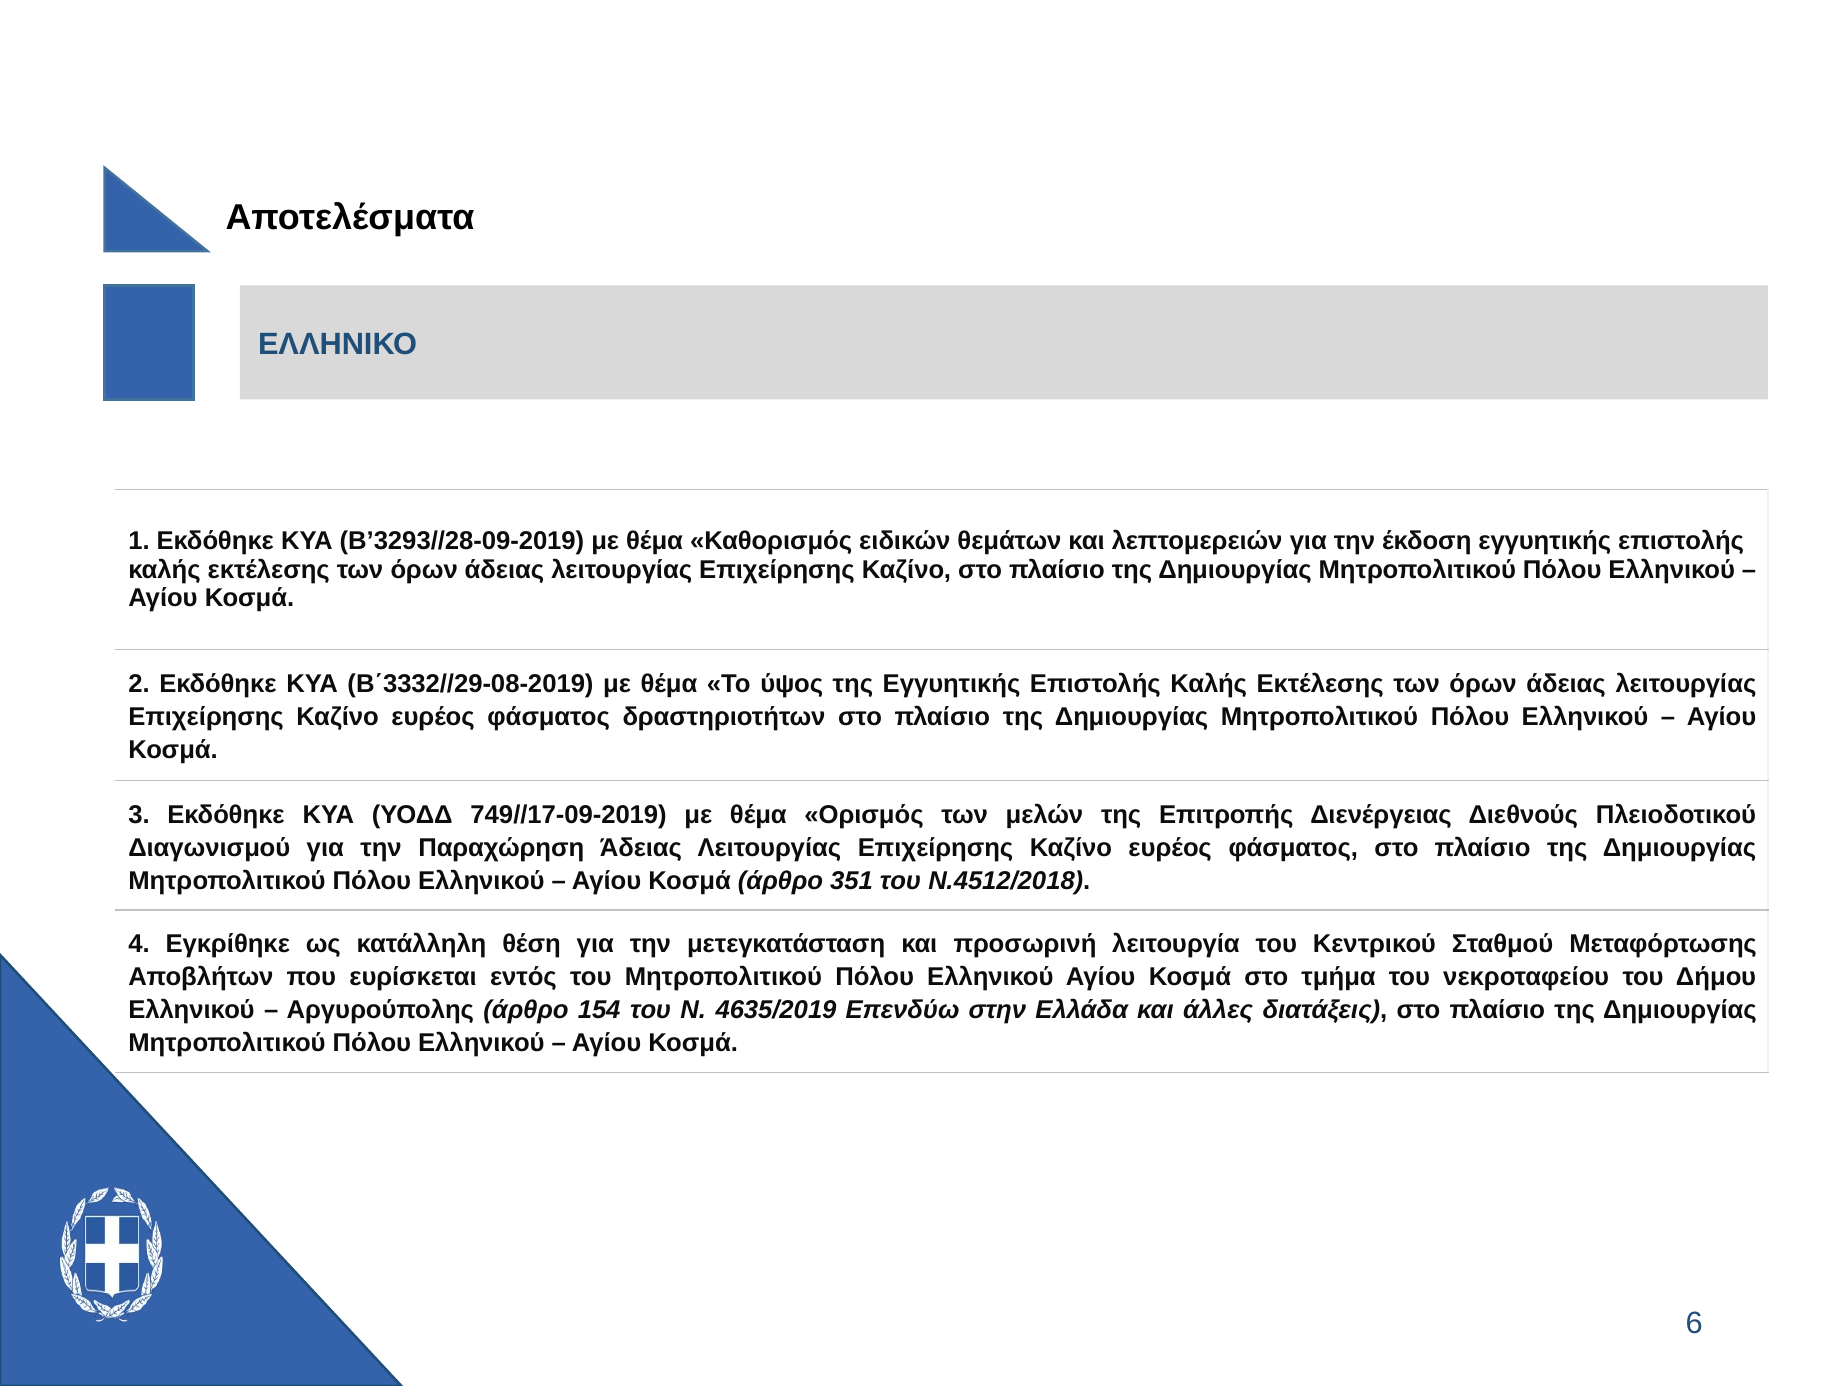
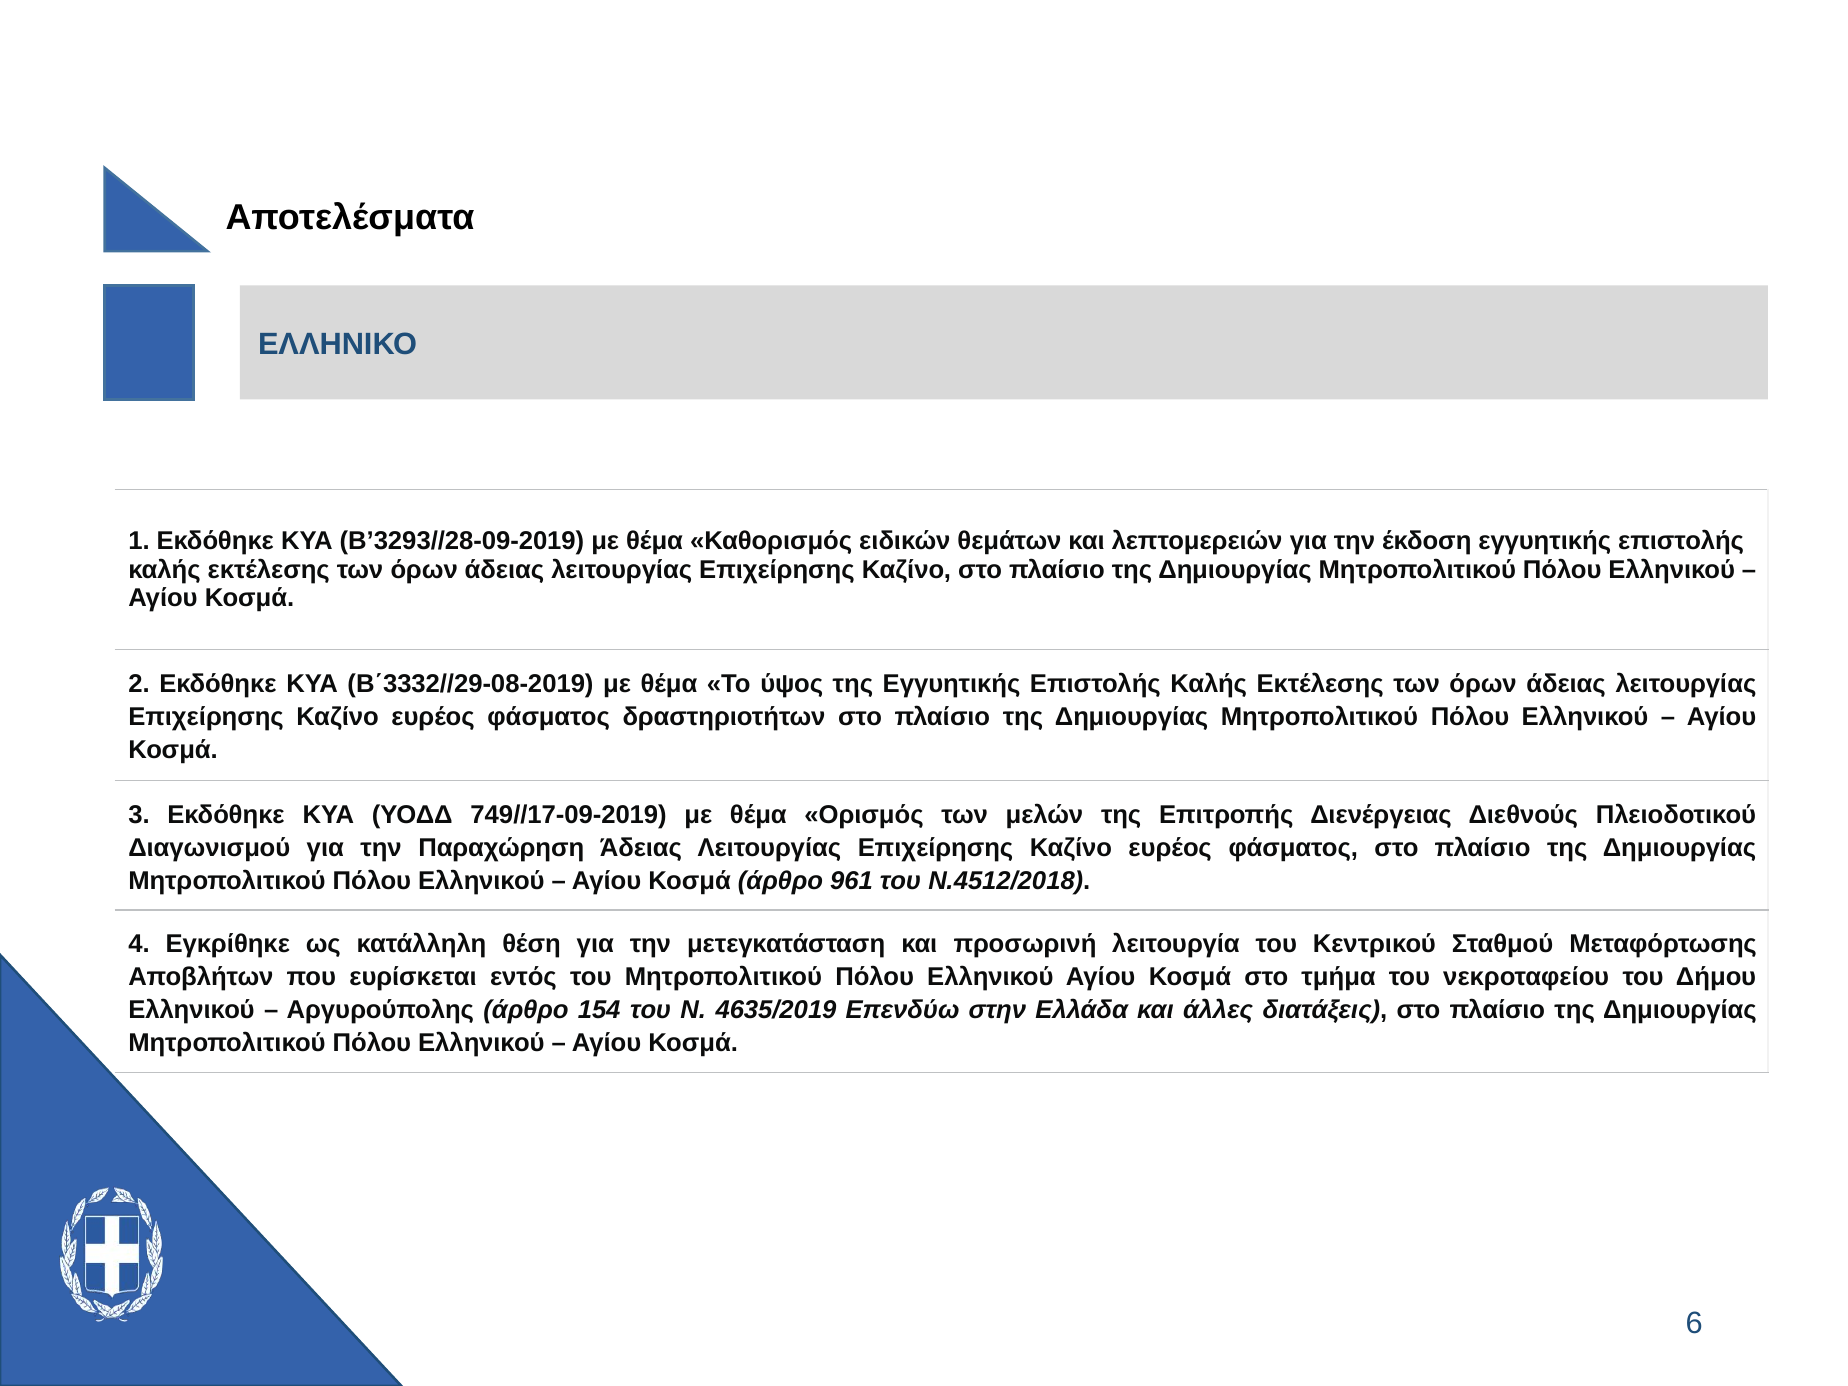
351: 351 -> 961
